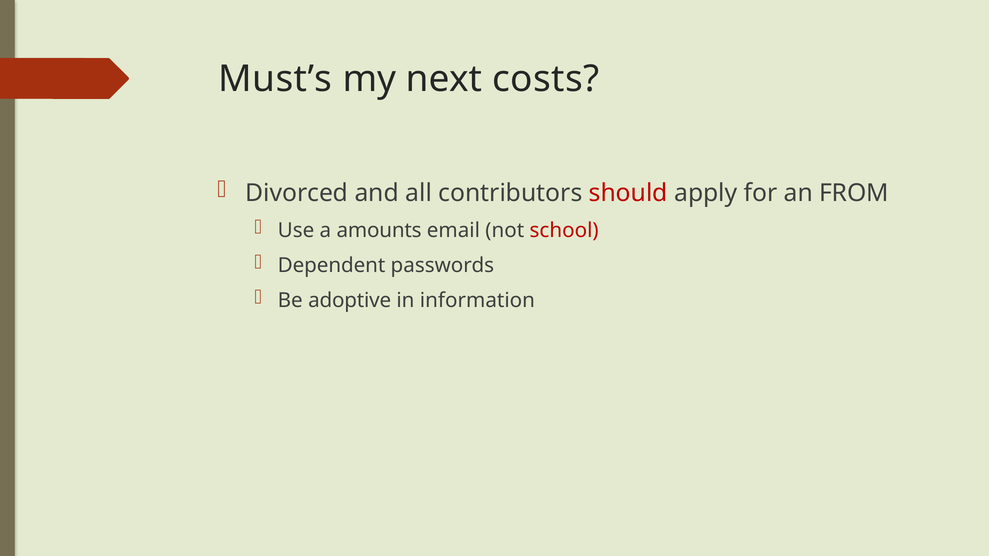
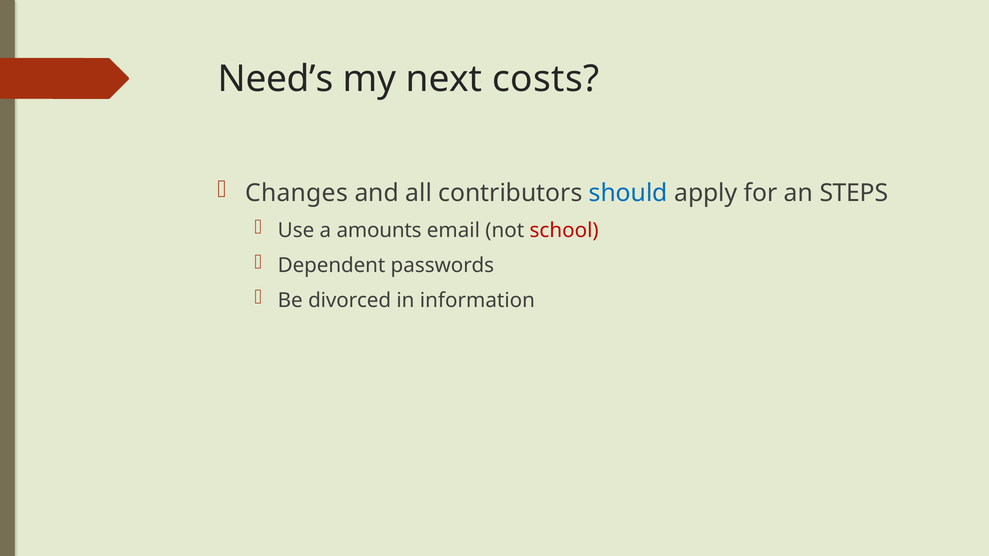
Must’s: Must’s -> Need’s
Divorced: Divorced -> Changes
should colour: red -> blue
FROM: FROM -> STEPS
adoptive: adoptive -> divorced
